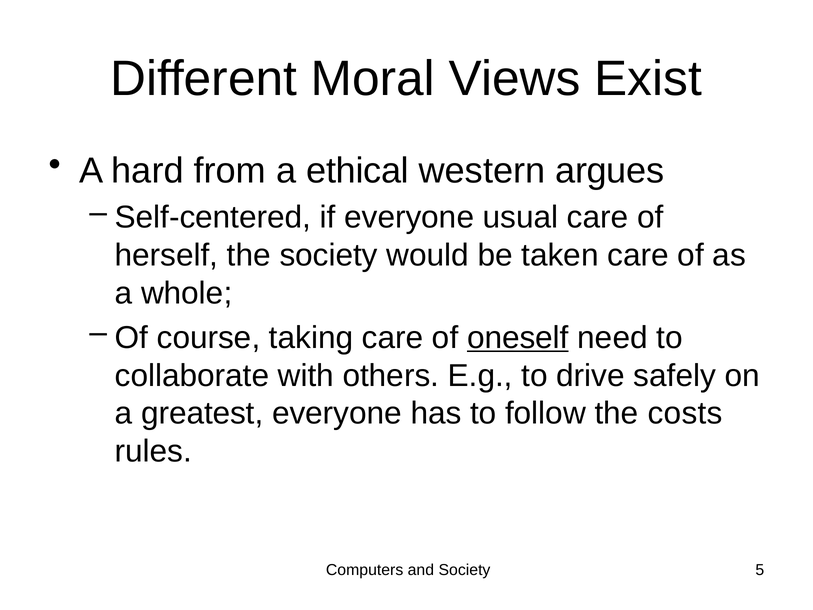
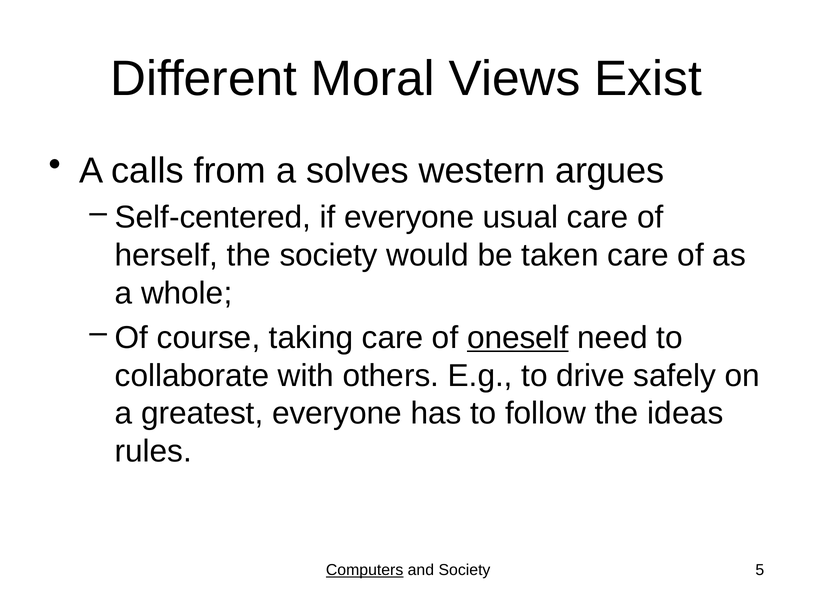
hard: hard -> calls
ethical: ethical -> solves
costs: costs -> ideas
Computers underline: none -> present
